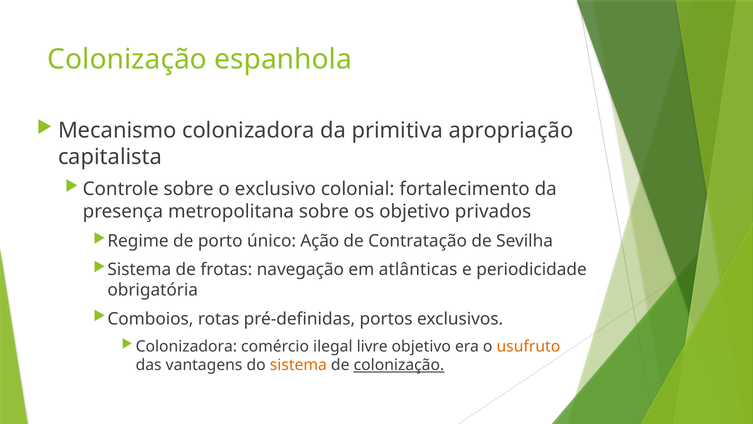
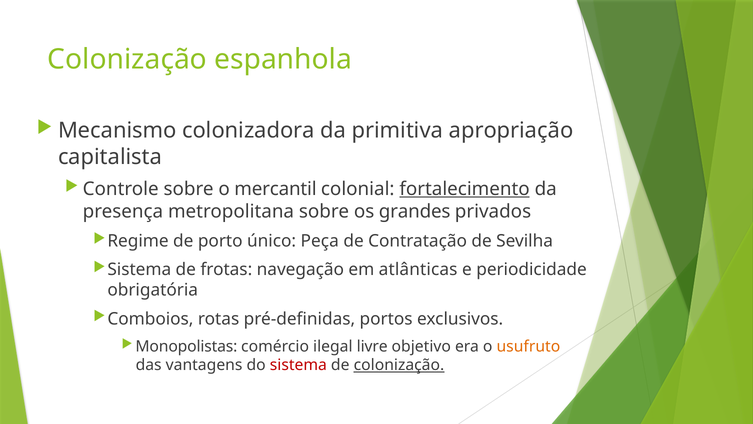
exclusivo: exclusivo -> mercantil
fortalecimento underline: none -> present
os objetivo: objetivo -> grandes
Ação: Ação -> Peça
Colonizadora at (186, 346): Colonizadora -> Monopolistas
sistema at (298, 365) colour: orange -> red
